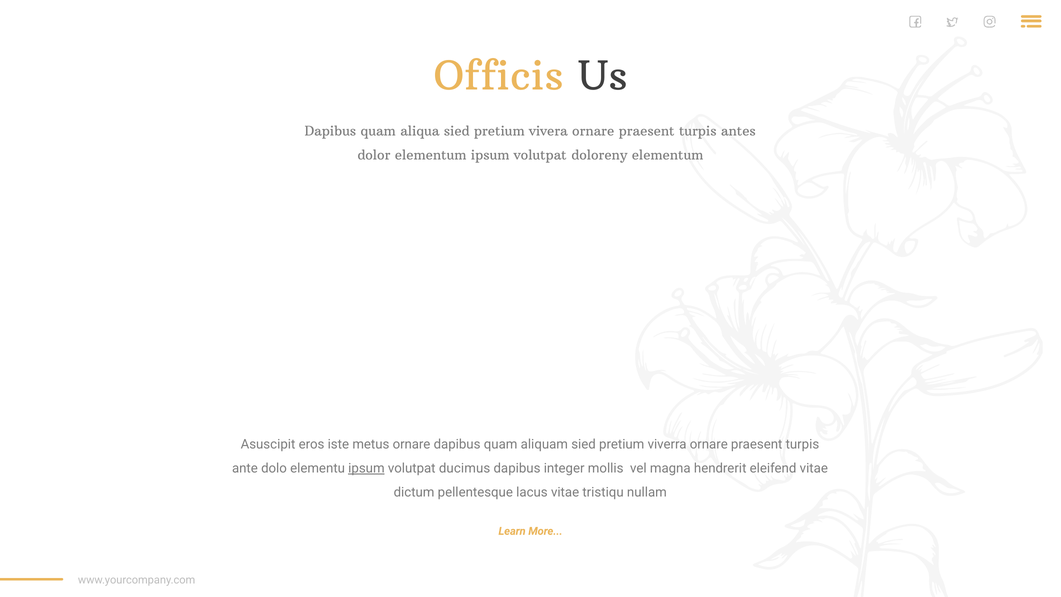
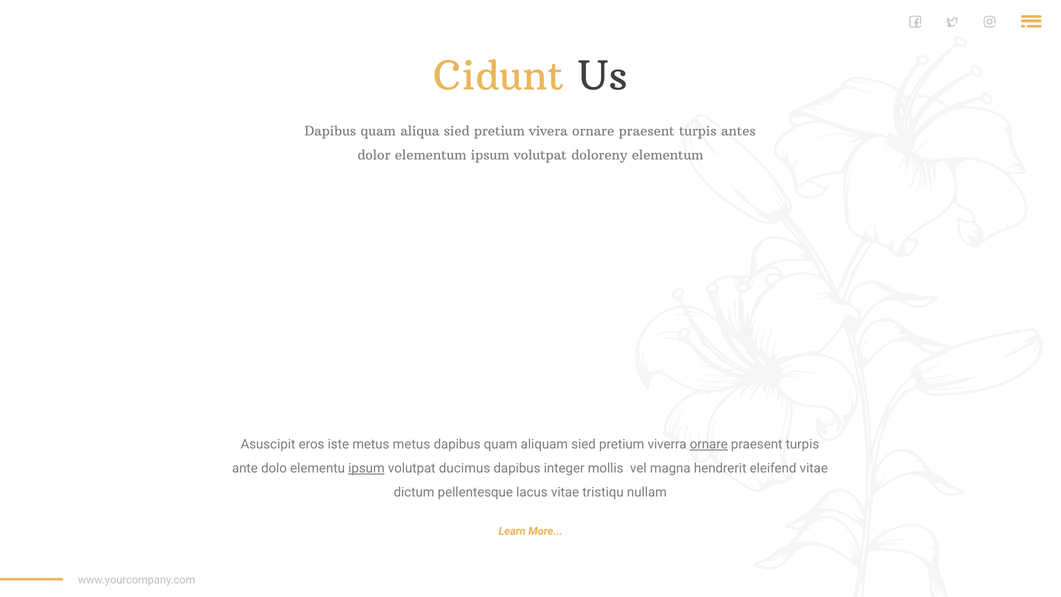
Officis: Officis -> Cidunt
metus ornare: ornare -> metus
ornare at (709, 444) underline: none -> present
